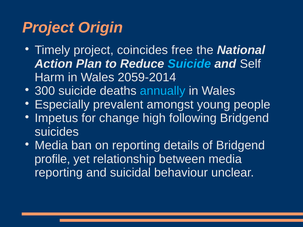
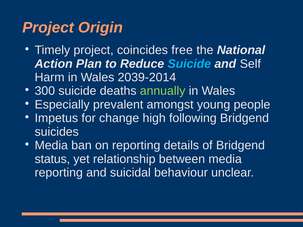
2059-2014: 2059-2014 -> 2039-2014
annually colour: light blue -> light green
profile: profile -> status
